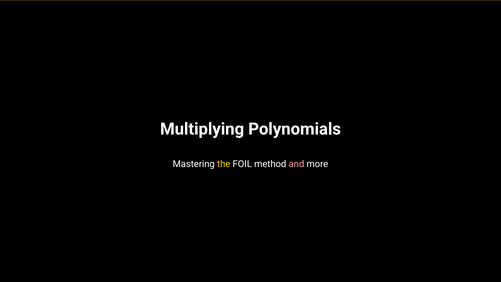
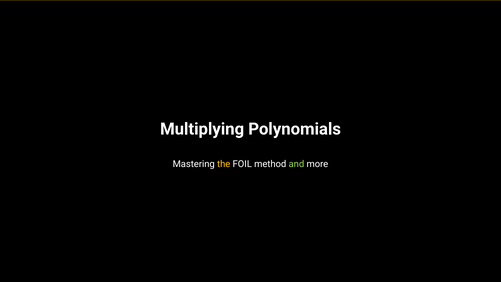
and colour: pink -> light green
